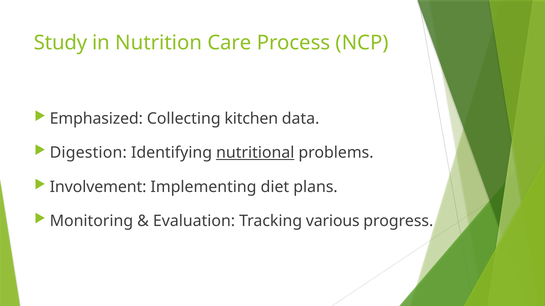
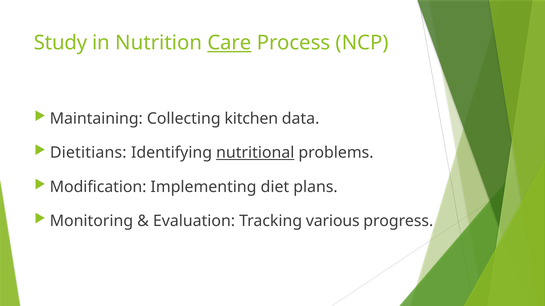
Care underline: none -> present
Emphasized: Emphasized -> Maintaining
Digestion: Digestion -> Dietitians
Involvement: Involvement -> Modification
